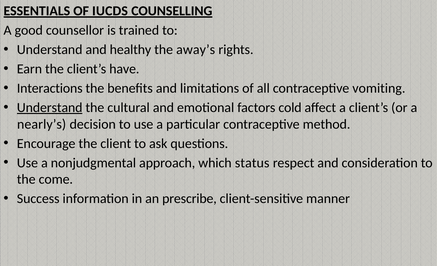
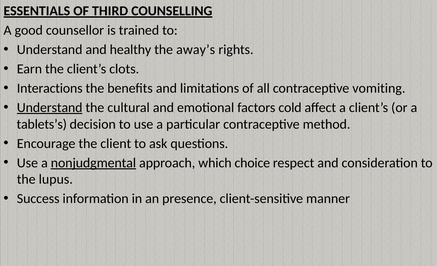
IUCDS: IUCDS -> THIRD
have: have -> clots
nearly’s: nearly’s -> tablets’s
nonjudgmental underline: none -> present
status: status -> choice
come: come -> lupus
prescribe: prescribe -> presence
